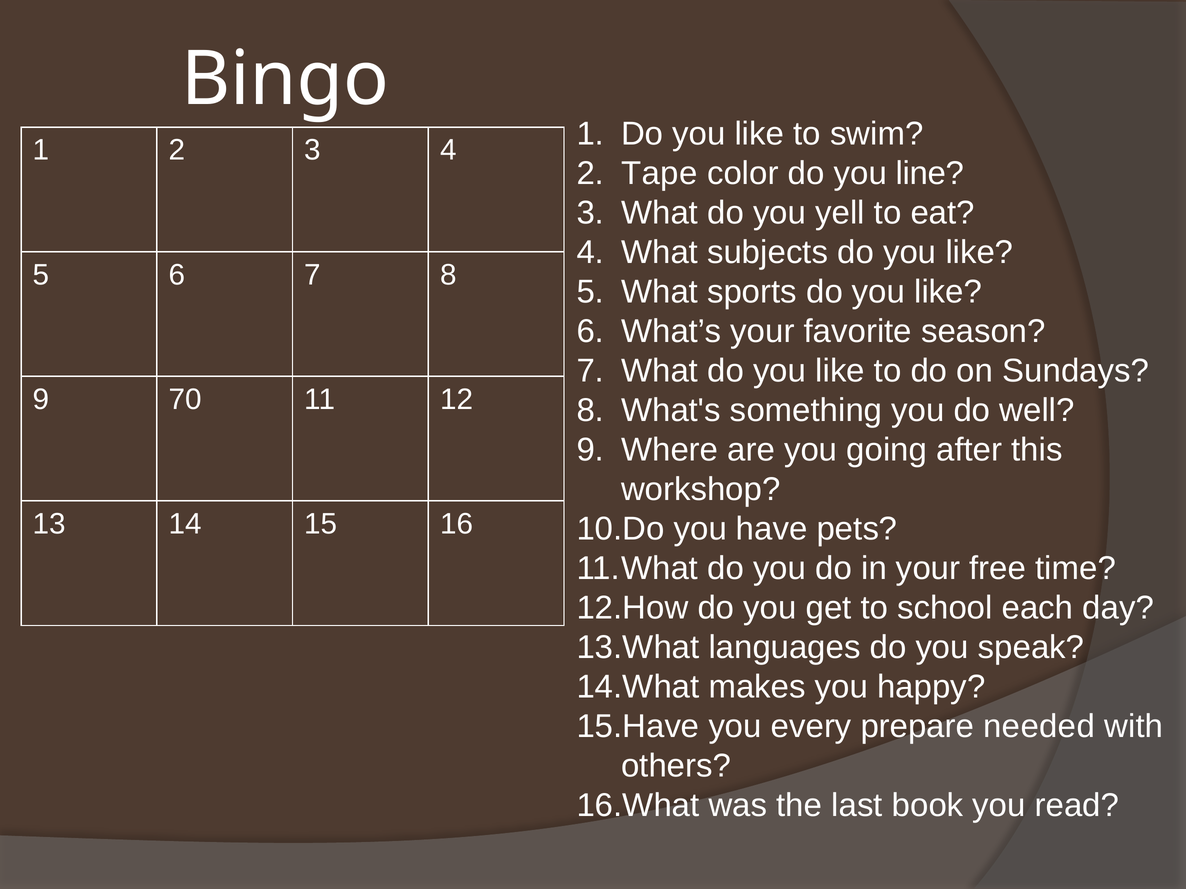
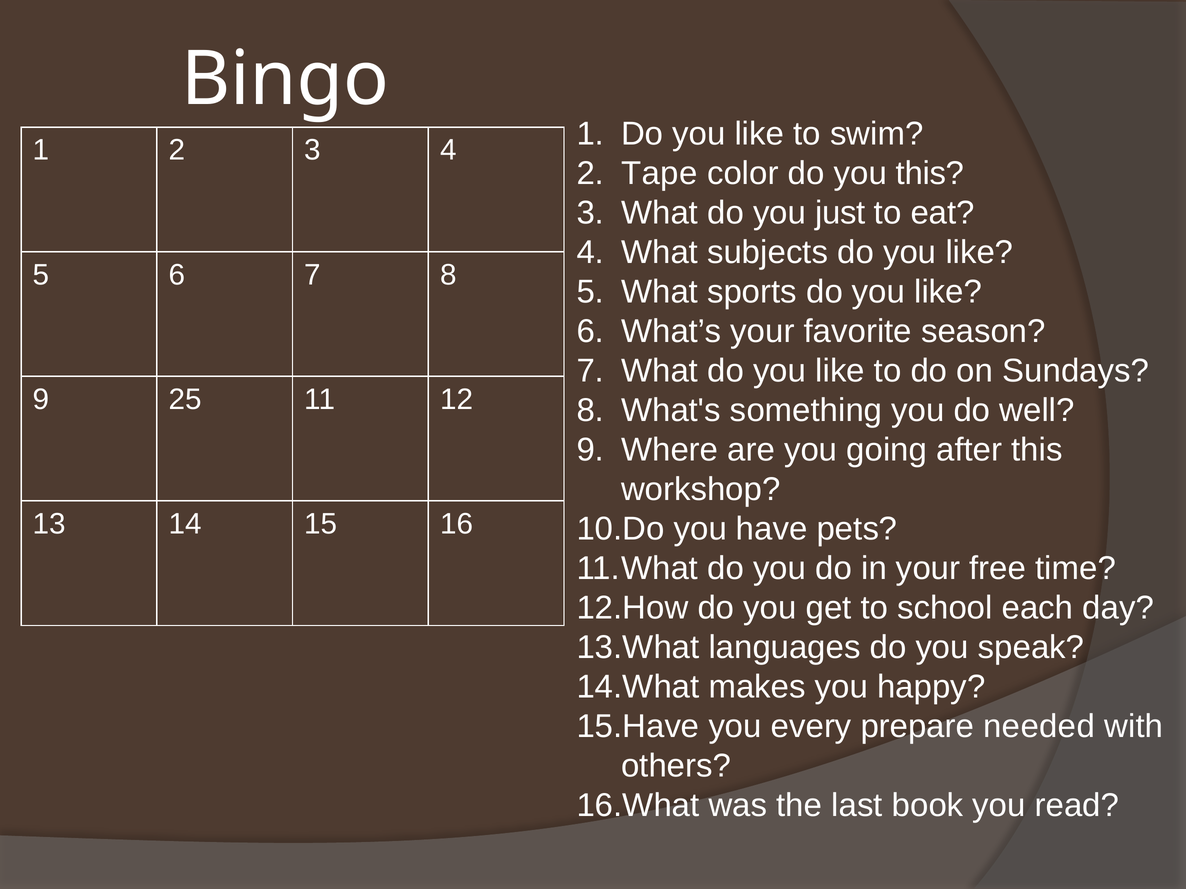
you line: line -> this
yell: yell -> just
70: 70 -> 25
